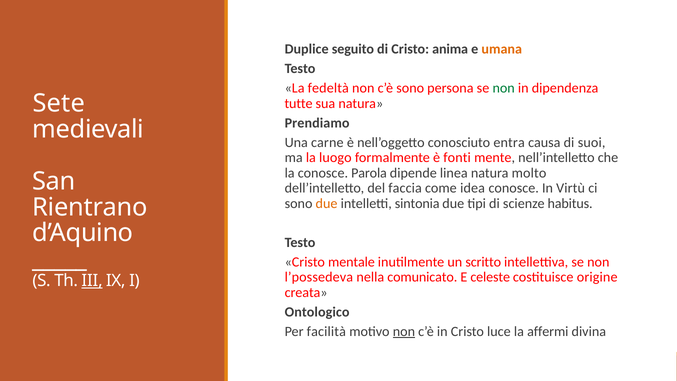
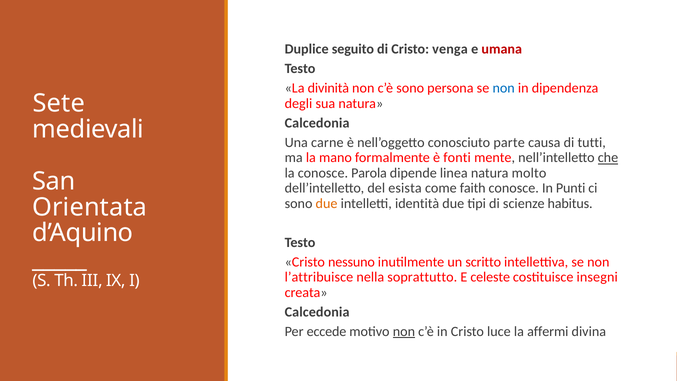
anima: anima -> venga
umana colour: orange -> red
fedeltà: fedeltà -> divinità
non at (504, 88) colour: green -> blue
tutte: tutte -> degli
Prendiamo at (317, 123): Prendiamo -> Calcedonia
entra: entra -> parte
suoi: suoi -> tutti
luogo: luogo -> mano
che underline: none -> present
faccia: faccia -> esista
idea: idea -> faith
Virtù: Virtù -> Punti
sintonia: sintonia -> identità
Rientrano: Rientrano -> Orientata
mentale: mentale -> nessuno
l’possedeva: l’possedeva -> l’attribuisce
comunicato: comunicato -> soprattutto
origine: origine -> insegni
III underline: present -> none
Ontologico at (317, 312): Ontologico -> Calcedonia
facilità: facilità -> eccede
